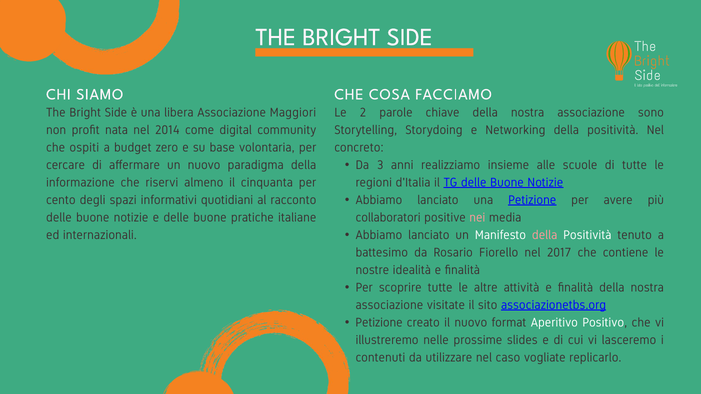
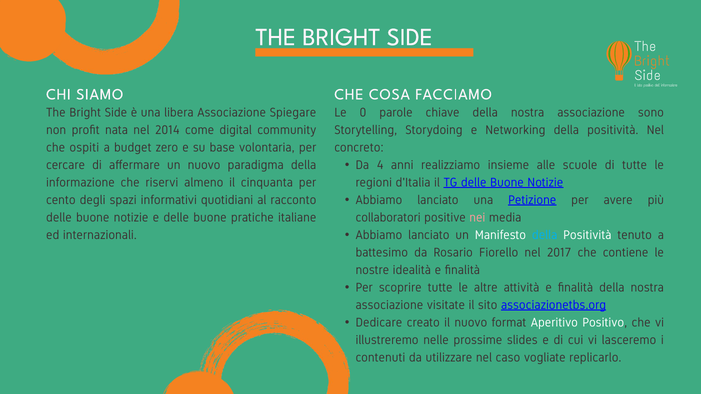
Maggiori: Maggiori -> Spiegare
2: 2 -> 0
3: 3 -> 4
della at (545, 236) colour: pink -> light blue
Petizione at (379, 323): Petizione -> Dedicare
